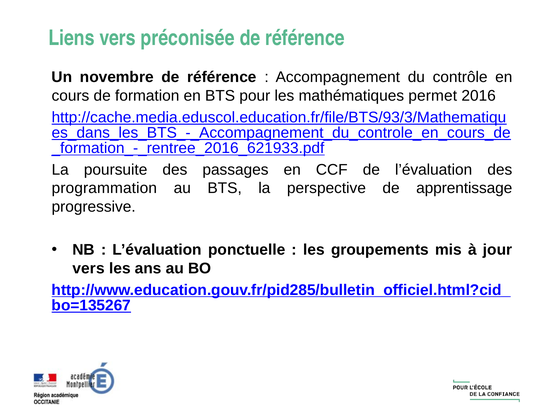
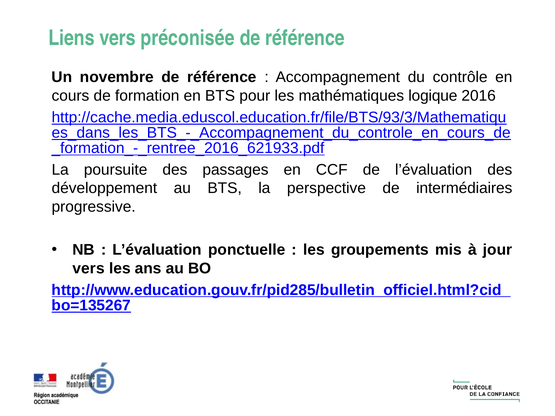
permet: permet -> logique
programmation: programmation -> développement
apprentissage: apprentissage -> intermédiaires
